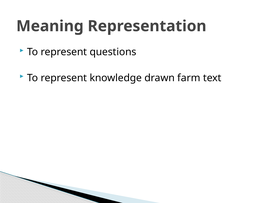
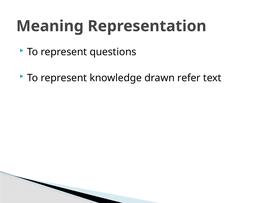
farm: farm -> refer
